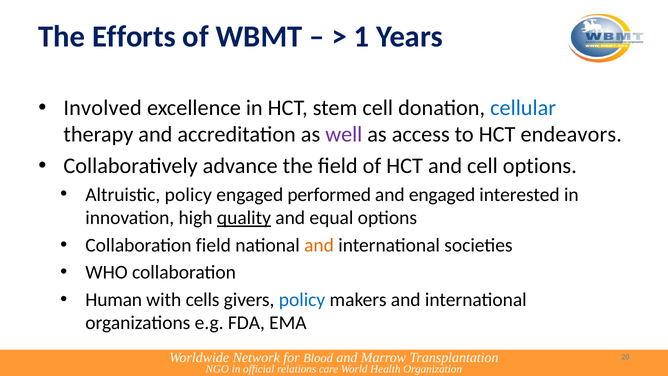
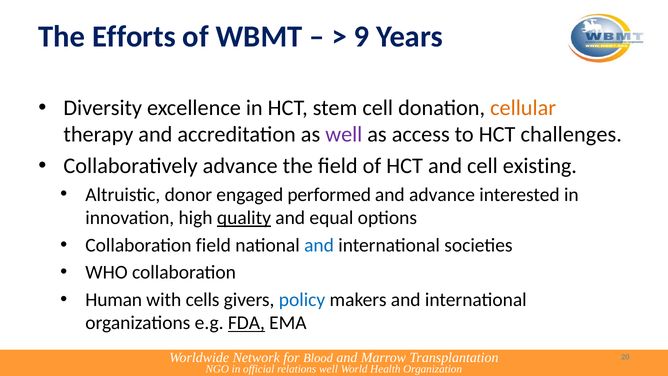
1: 1 -> 9
Involved: Involved -> Diversity
cellular colour: blue -> orange
endeavors: endeavors -> challenges
cell options: options -> existing
Altruistic policy: policy -> donor
and engaged: engaged -> advance
and at (319, 245) colour: orange -> blue
FDA underline: none -> present
care at (329, 369): care -> well
